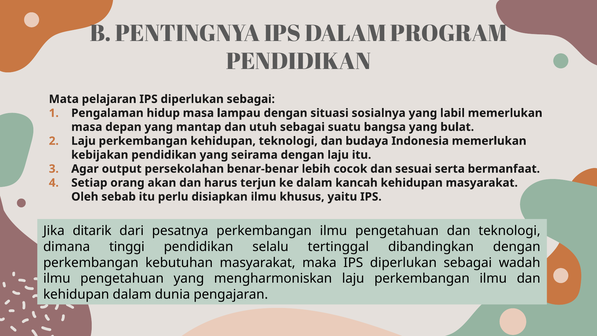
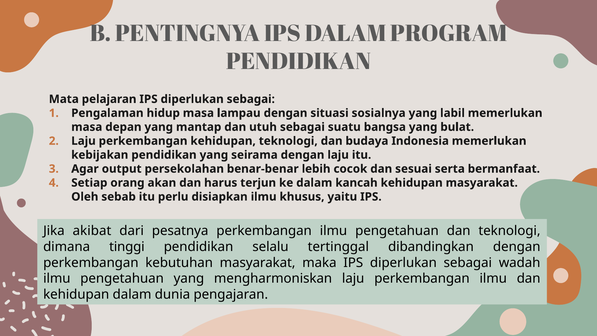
ditarik: ditarik -> akibat
